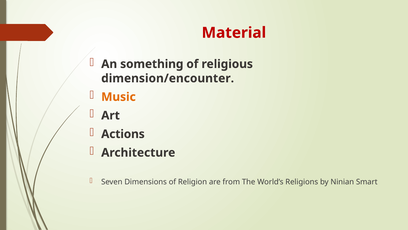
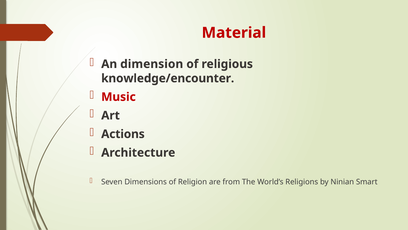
something: something -> dimension
dimension/encounter: dimension/encounter -> knowledge/encounter
Music colour: orange -> red
